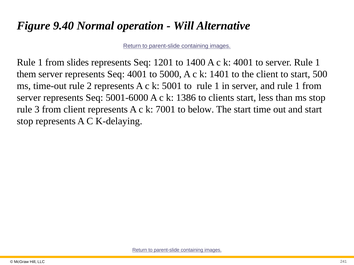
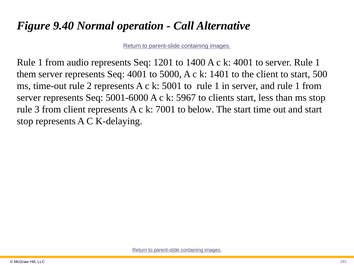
Will: Will -> Call
slides: slides -> audio
1386: 1386 -> 5967
